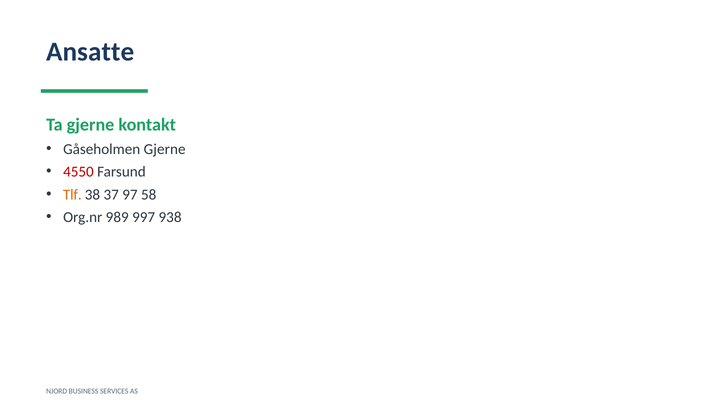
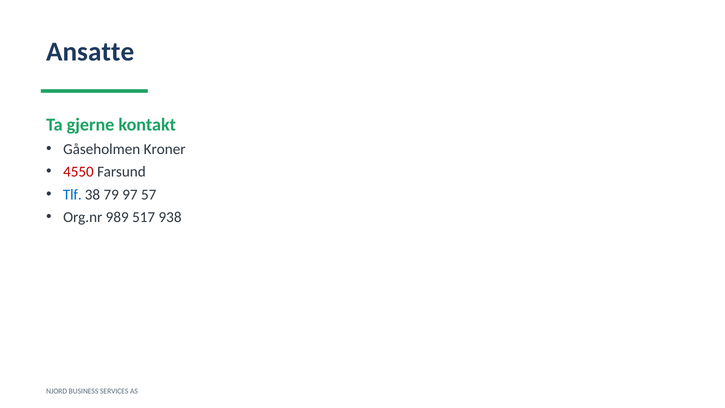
Gåseholmen Gjerne: Gjerne -> Kroner
Tlf colour: orange -> blue
37: 37 -> 79
58: 58 -> 57
997: 997 -> 517
